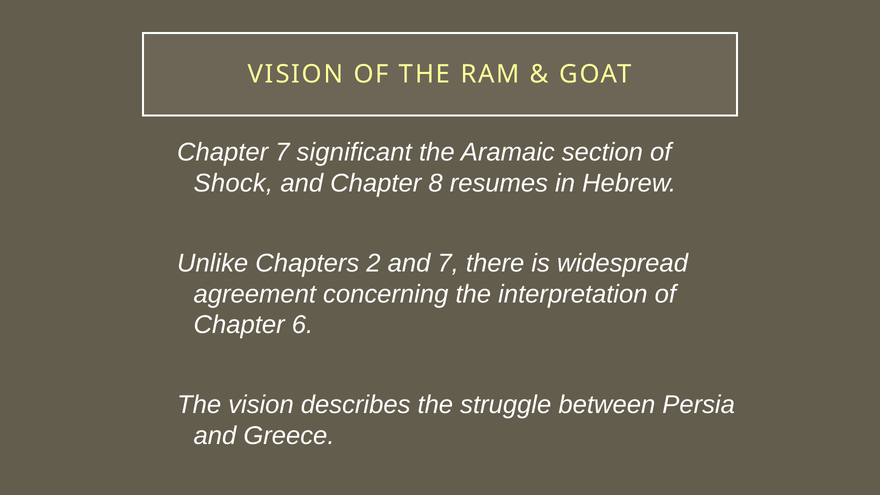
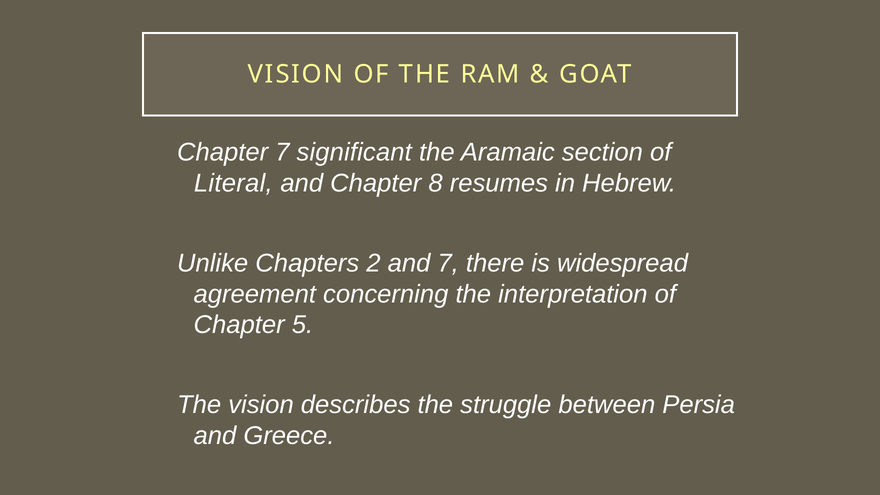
Shock: Shock -> Literal
6: 6 -> 5
